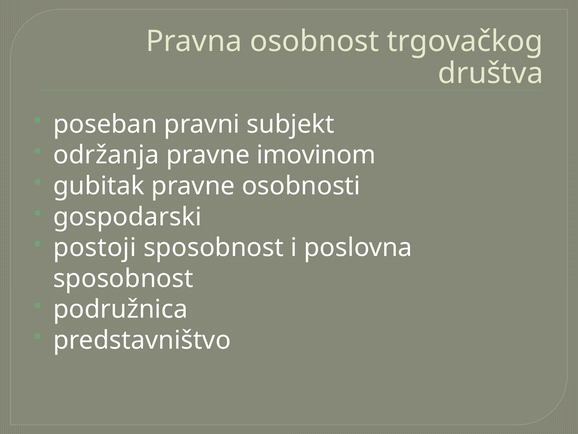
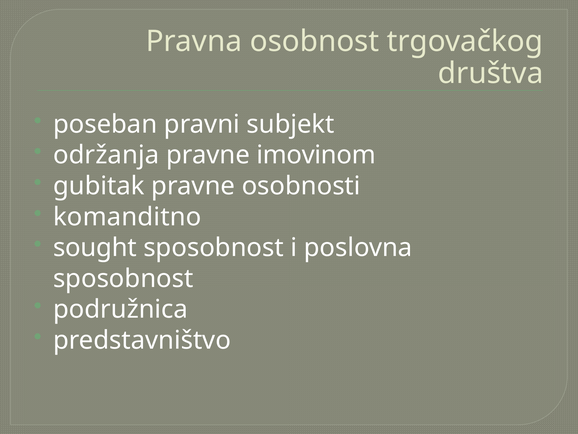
gospodarski: gospodarski -> komanditno
postoji: postoji -> sought
